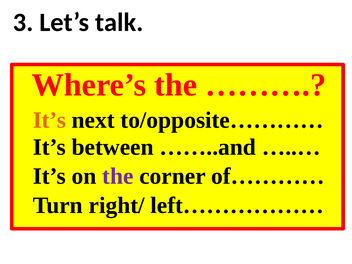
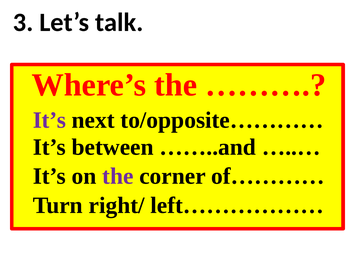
It’s at (49, 120) colour: orange -> purple
